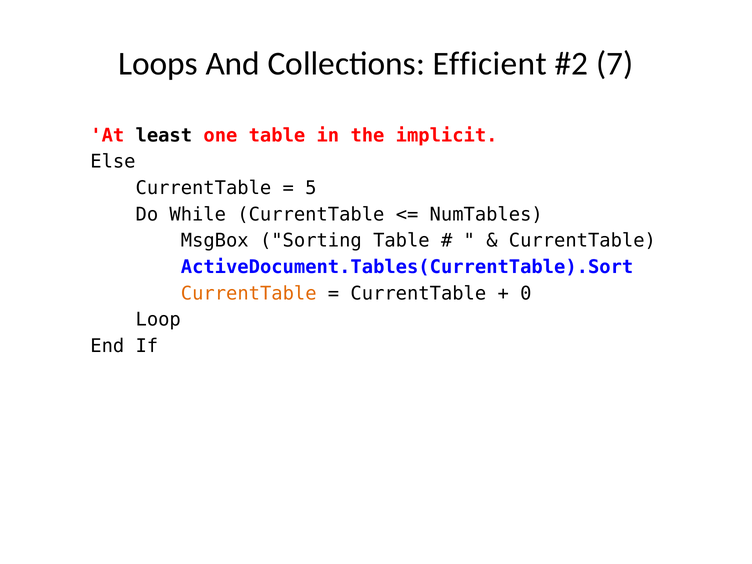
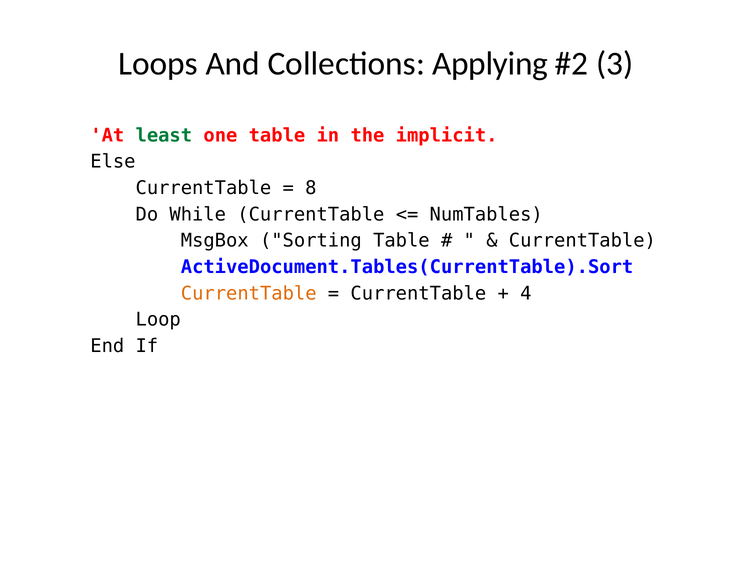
Efficient: Efficient -> Applying
7: 7 -> 3
least colour: black -> green
5: 5 -> 8
0: 0 -> 4
